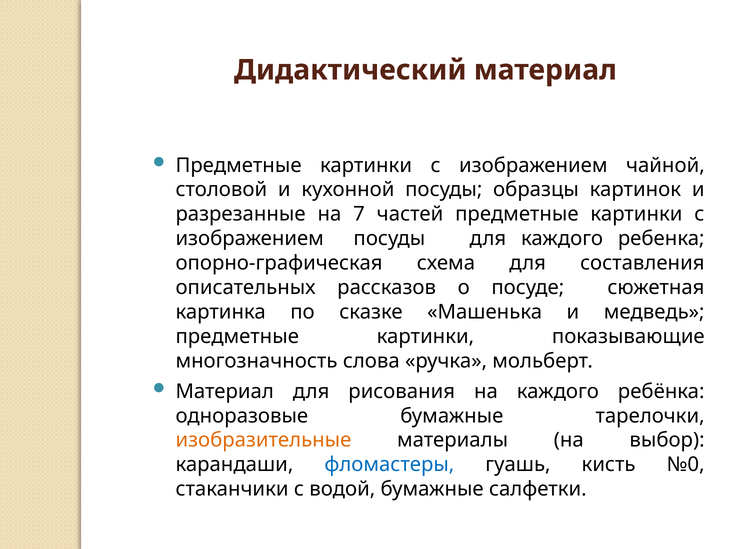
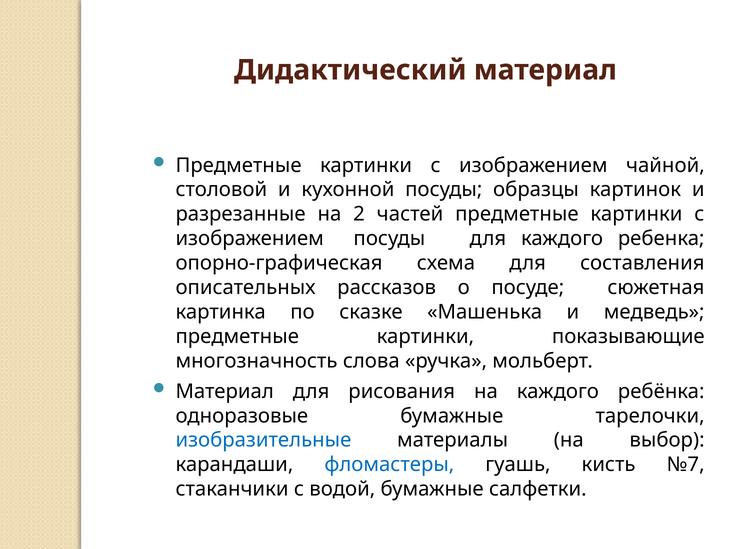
7: 7 -> 2
изобразительные colour: orange -> blue
№0: №0 -> №7
